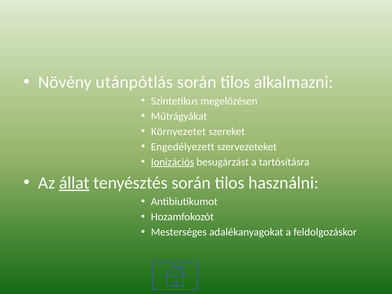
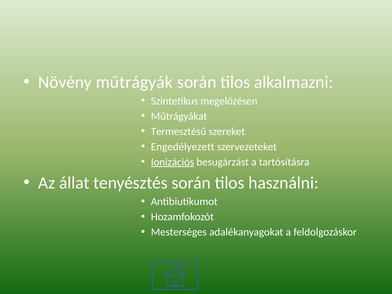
utánpótlás: utánpótlás -> műtrágyák
Környezetet: Környezetet -> Termesztésű
állat underline: present -> none
